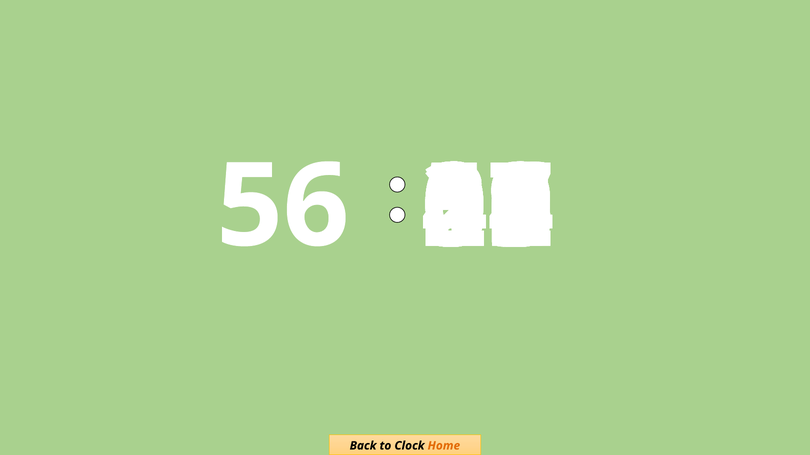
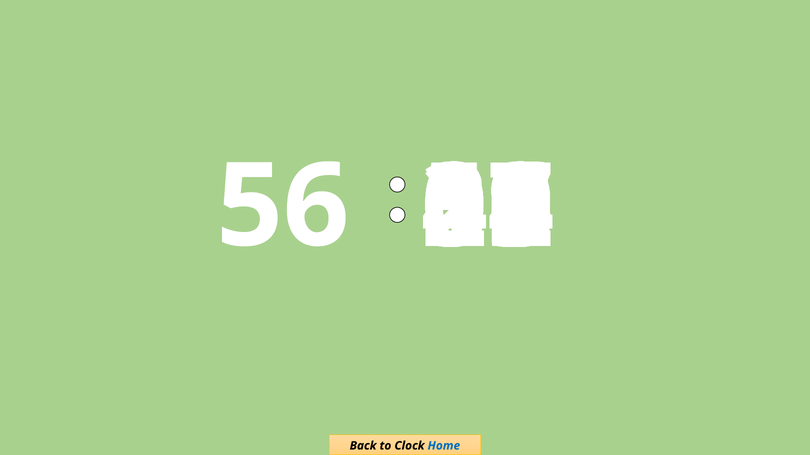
Home colour: orange -> blue
